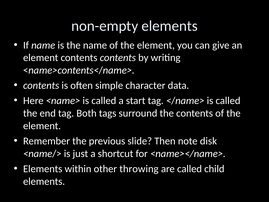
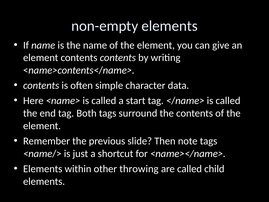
note disk: disk -> tags
